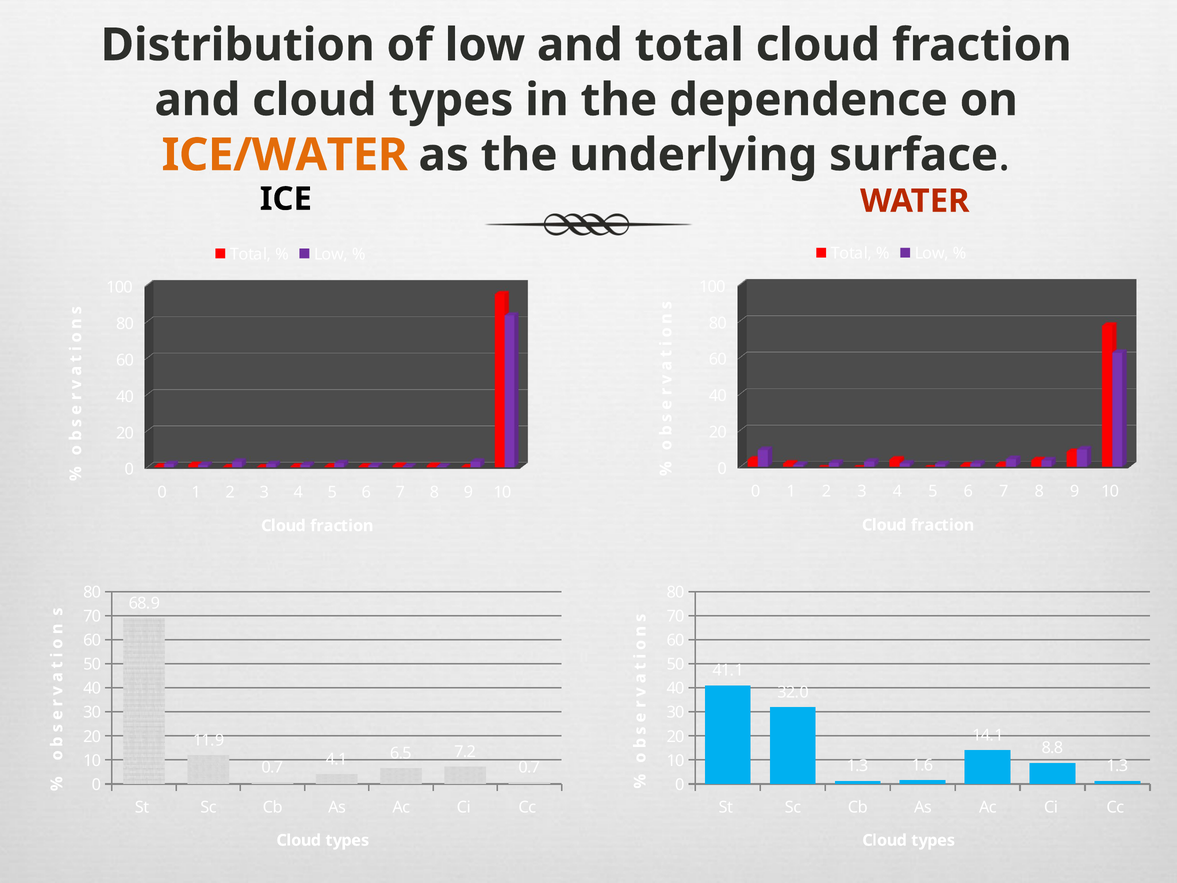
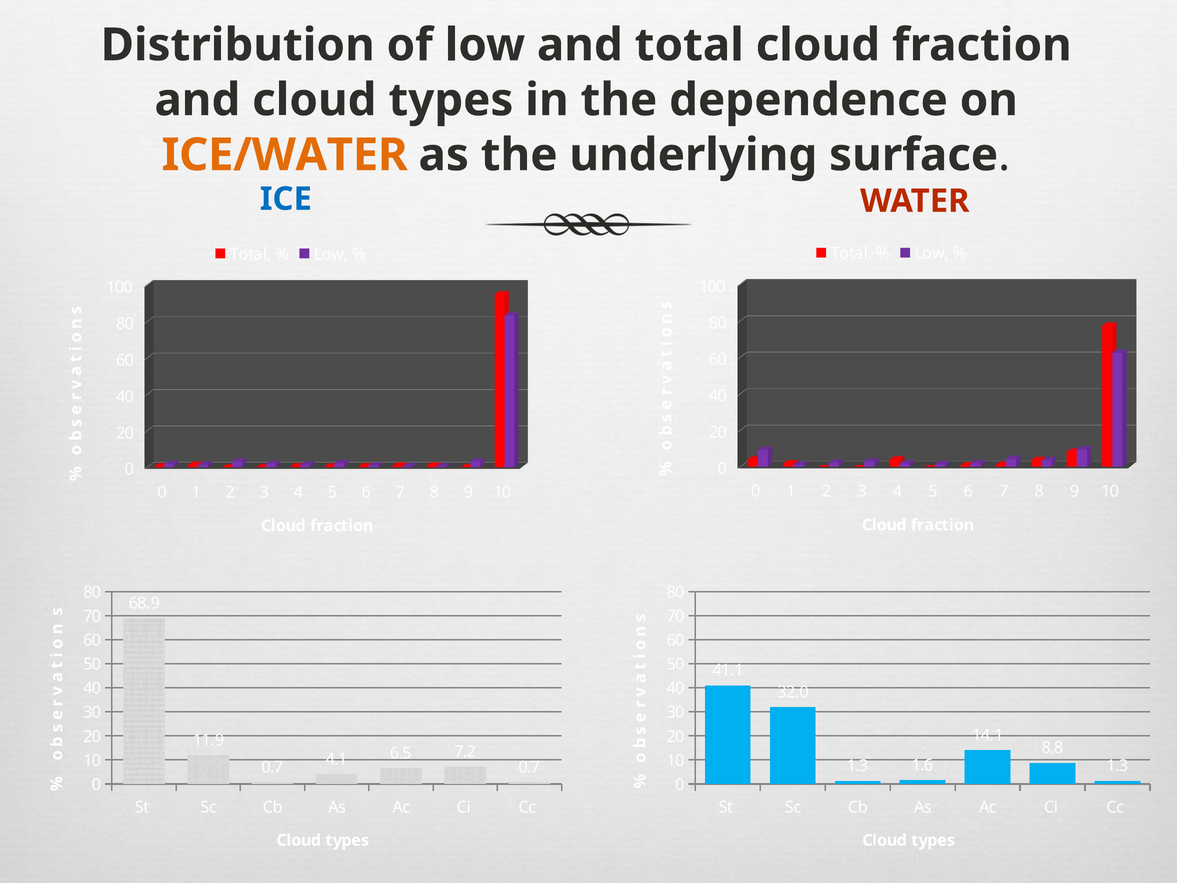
ICE colour: black -> blue
